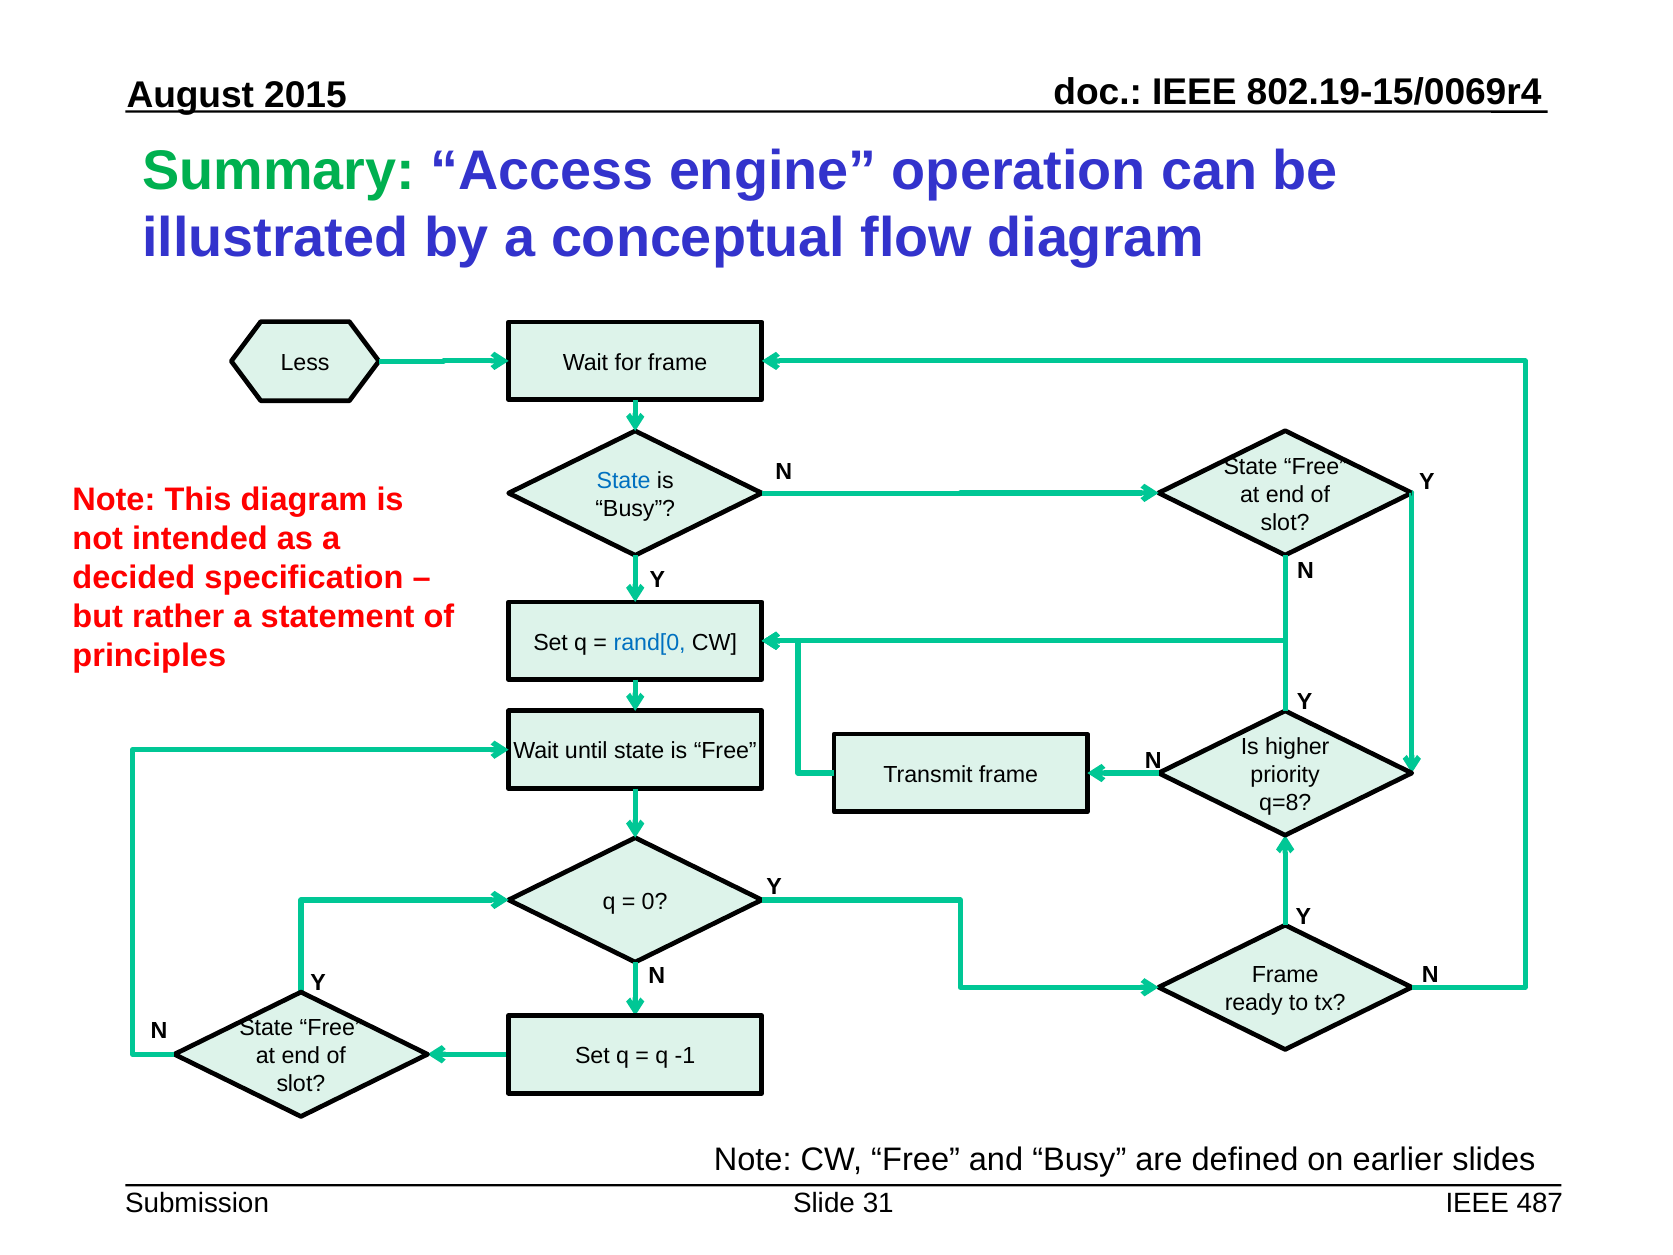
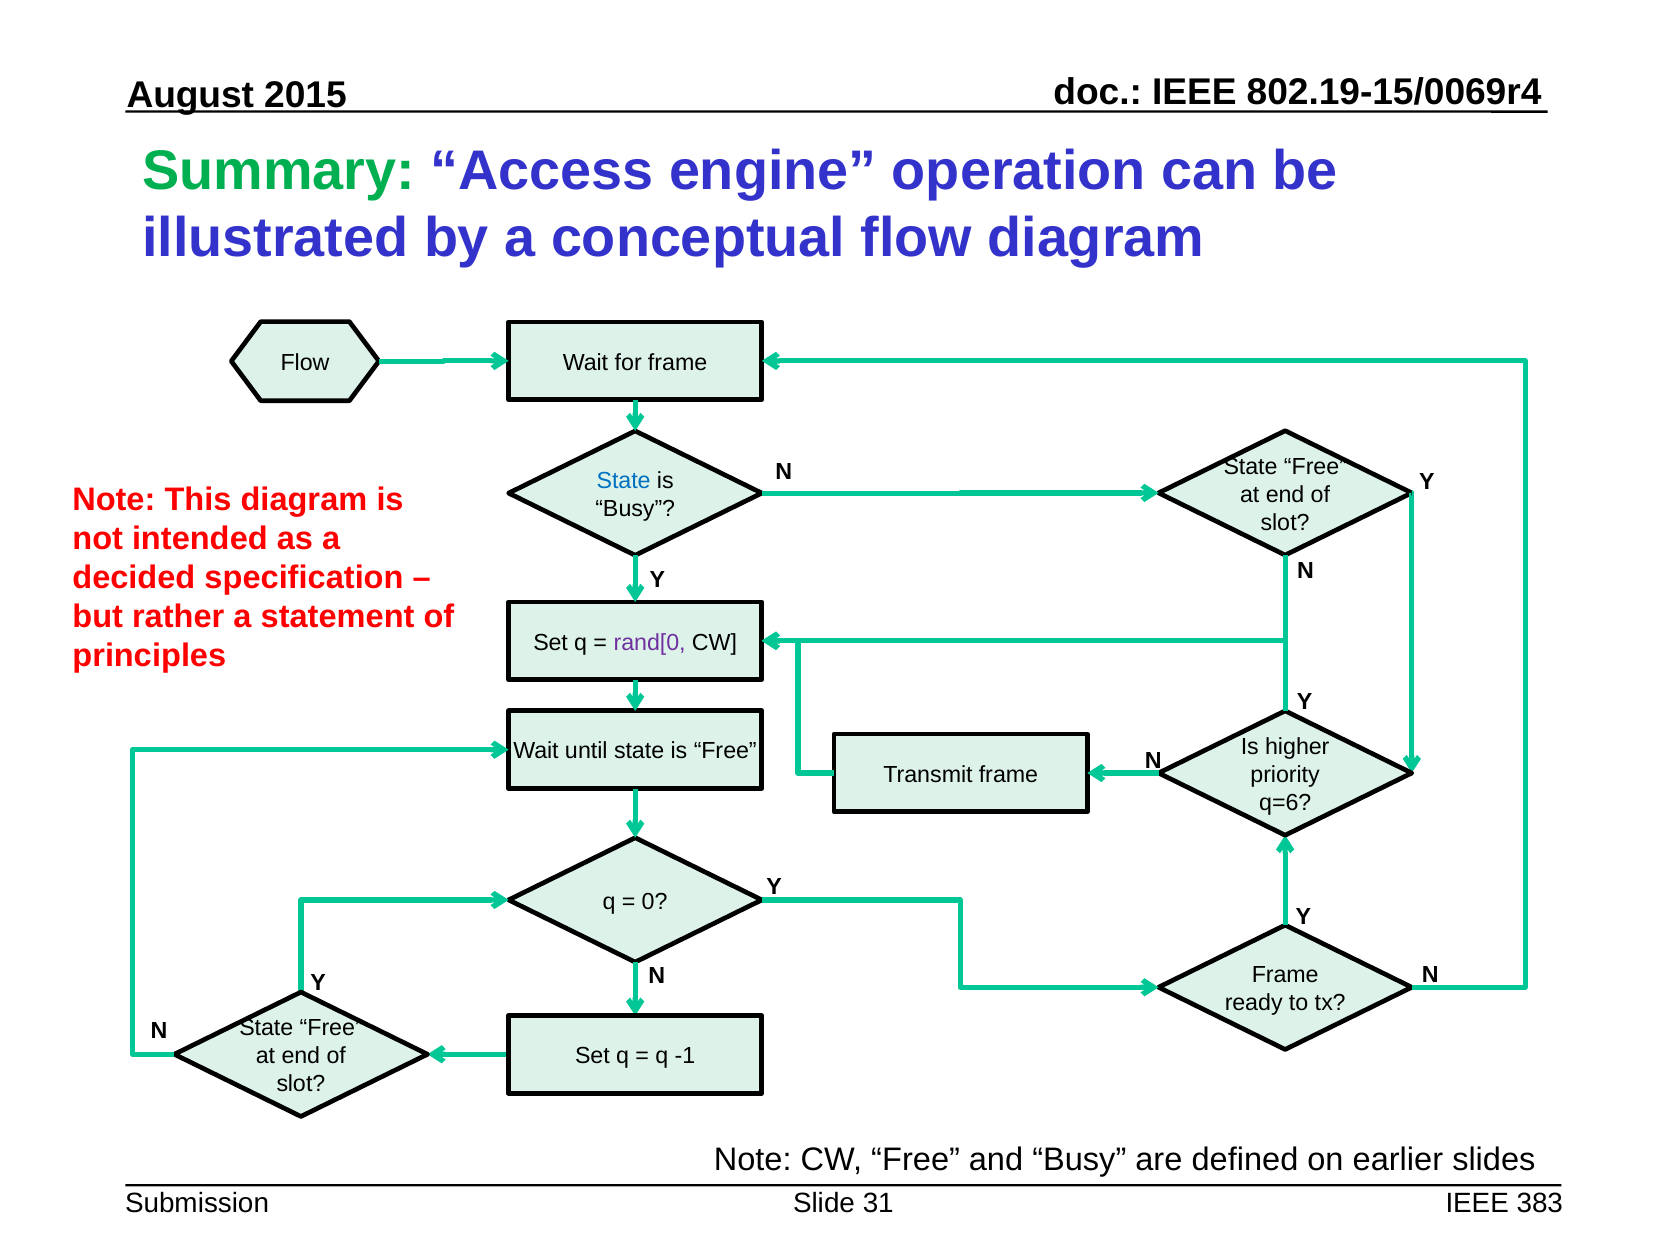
Less at (305, 363): Less -> Flow
rand[0 colour: blue -> purple
q=8: q=8 -> q=6
487: 487 -> 383
